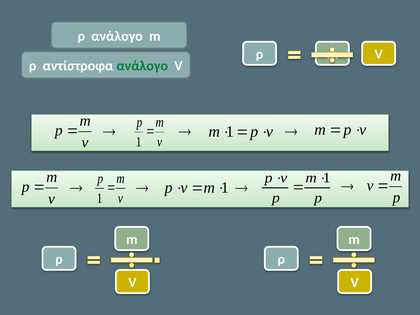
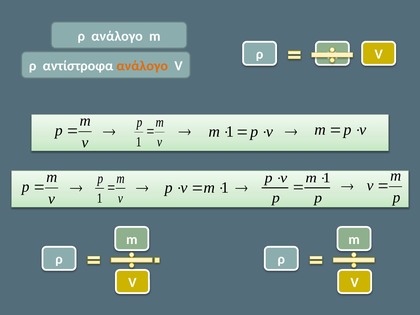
ανάλογο at (142, 66) colour: green -> orange
